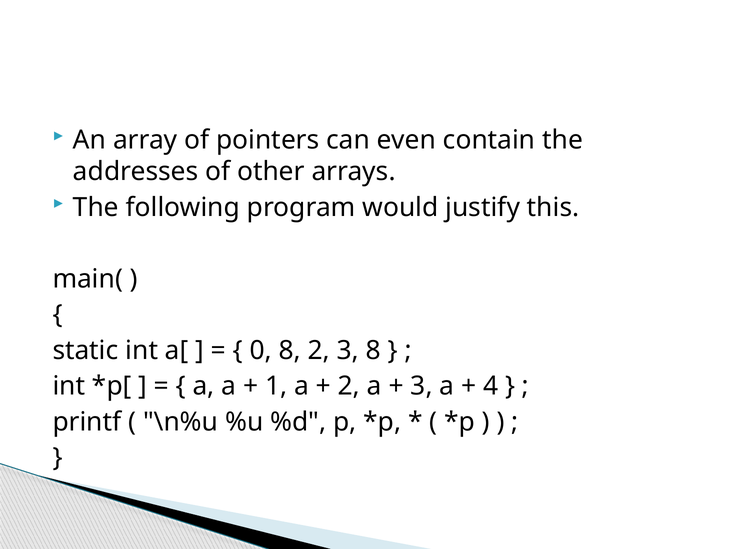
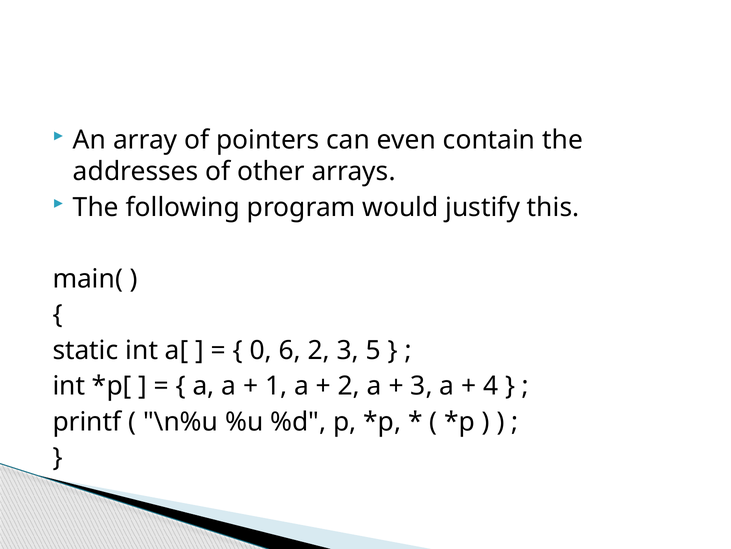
0 8: 8 -> 6
3 8: 8 -> 5
